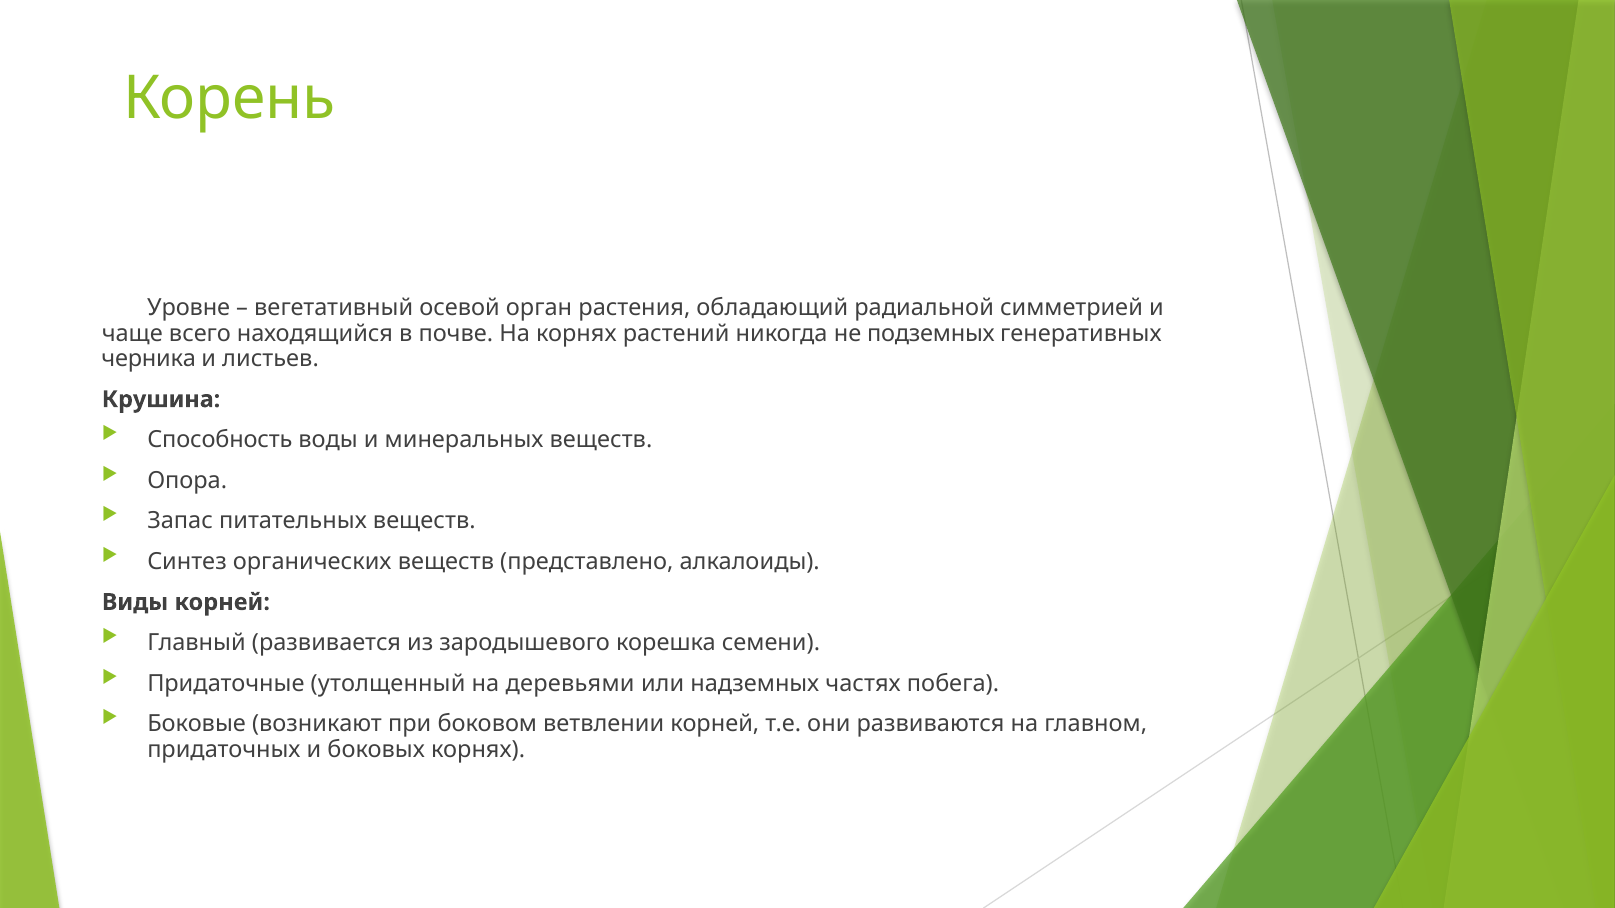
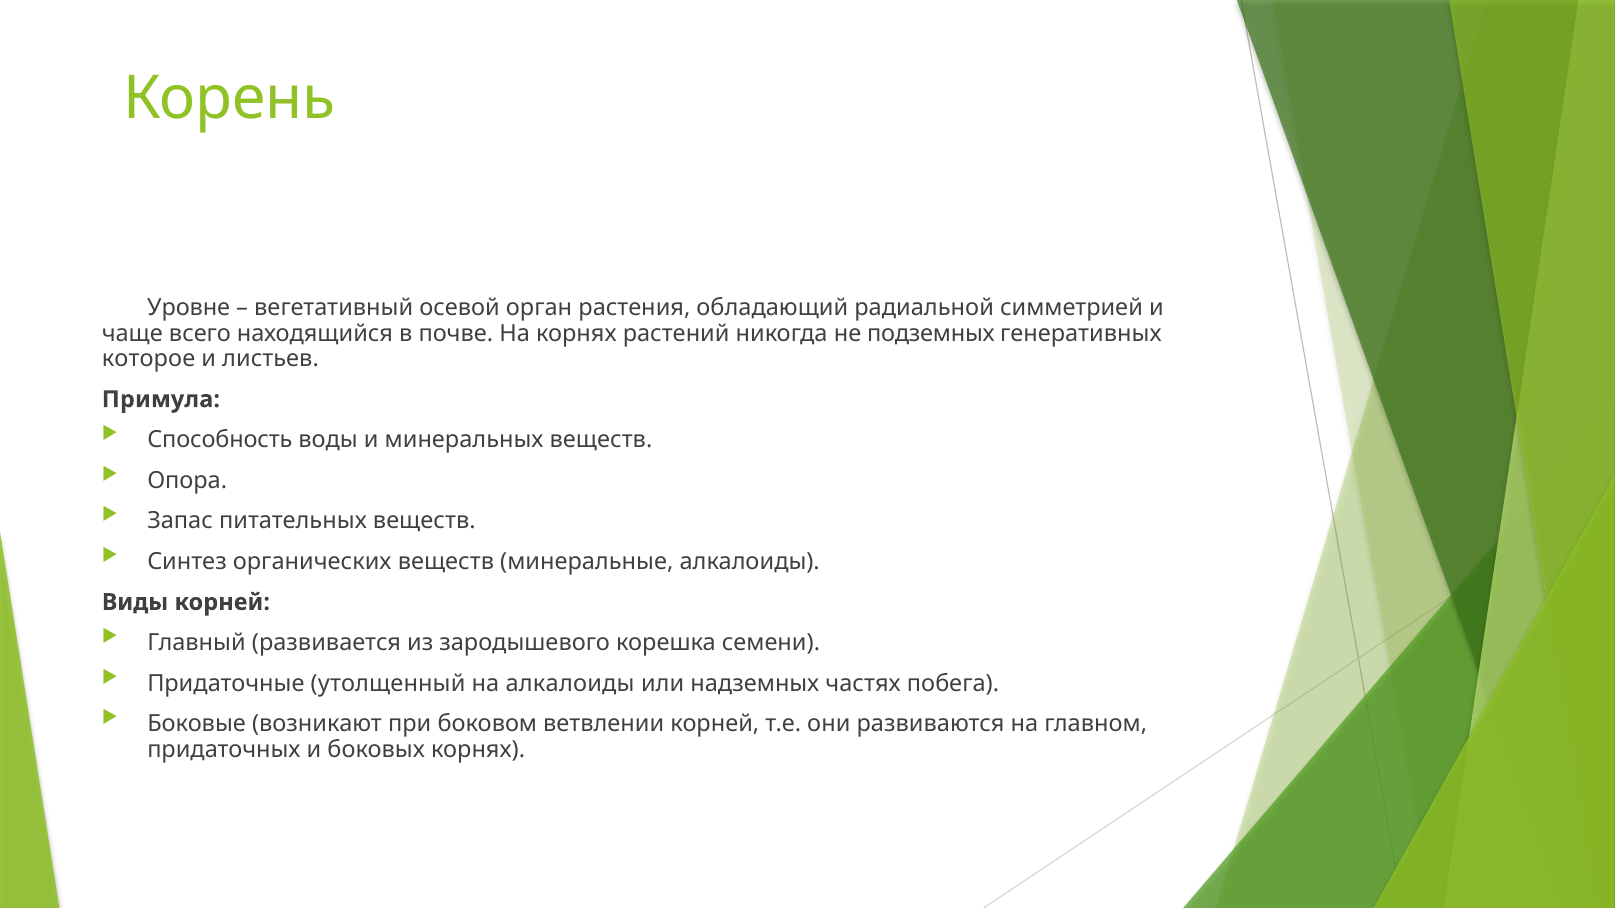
черника: черника -> которое
Крушина: Крушина -> Примула
представлено: представлено -> минеральные
на деревьями: деревьями -> алкалоиды
